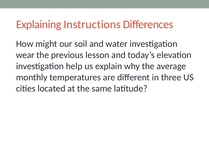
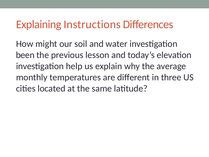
wear: wear -> been
